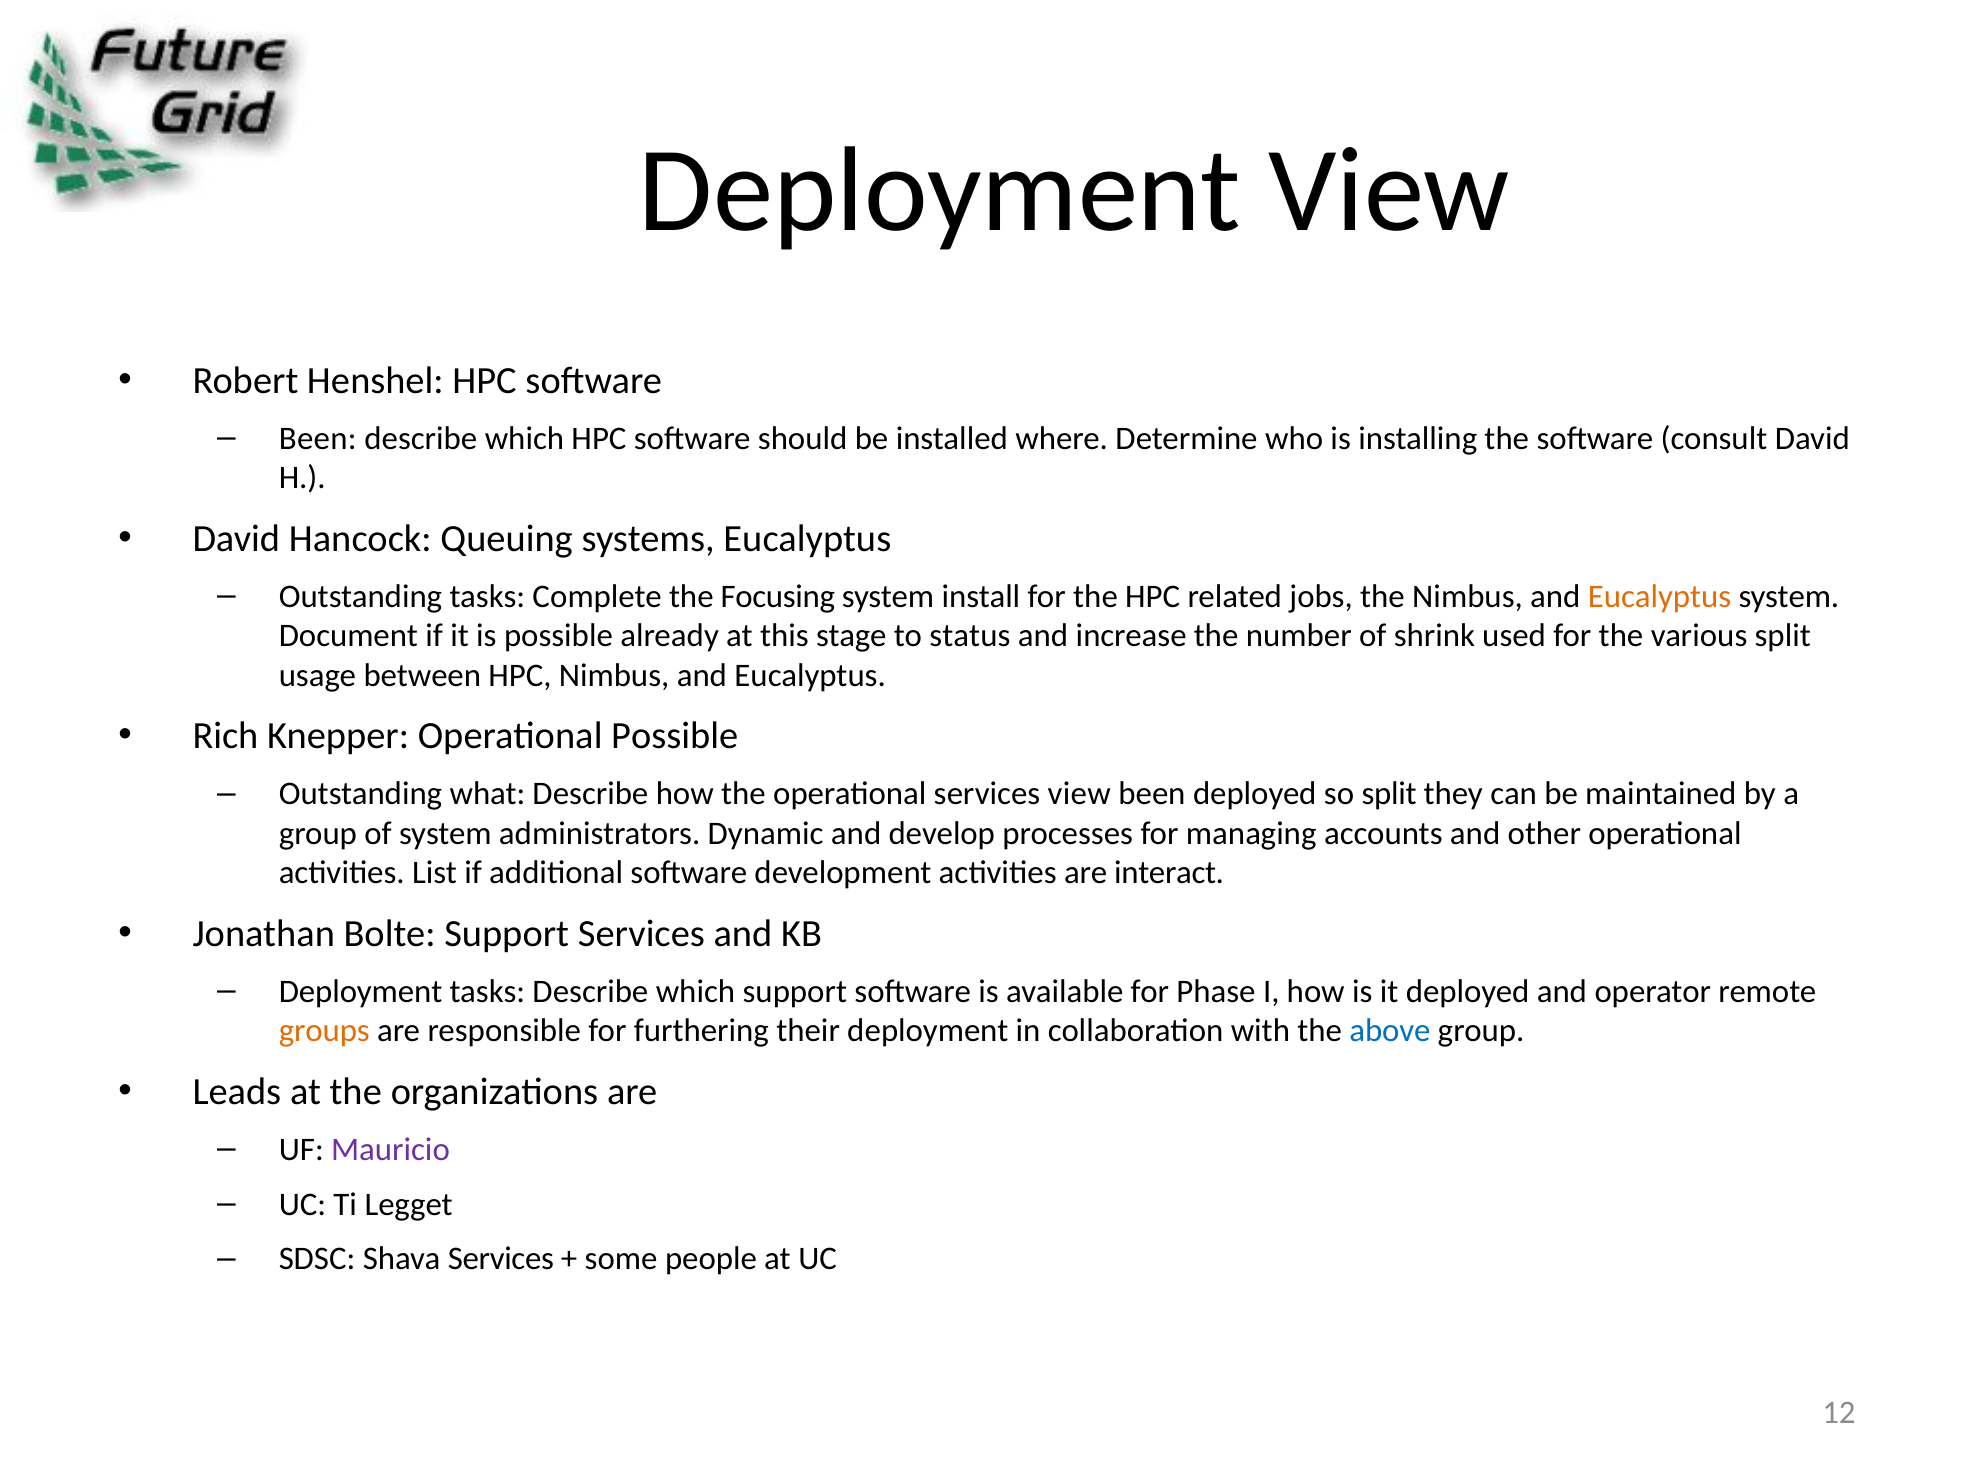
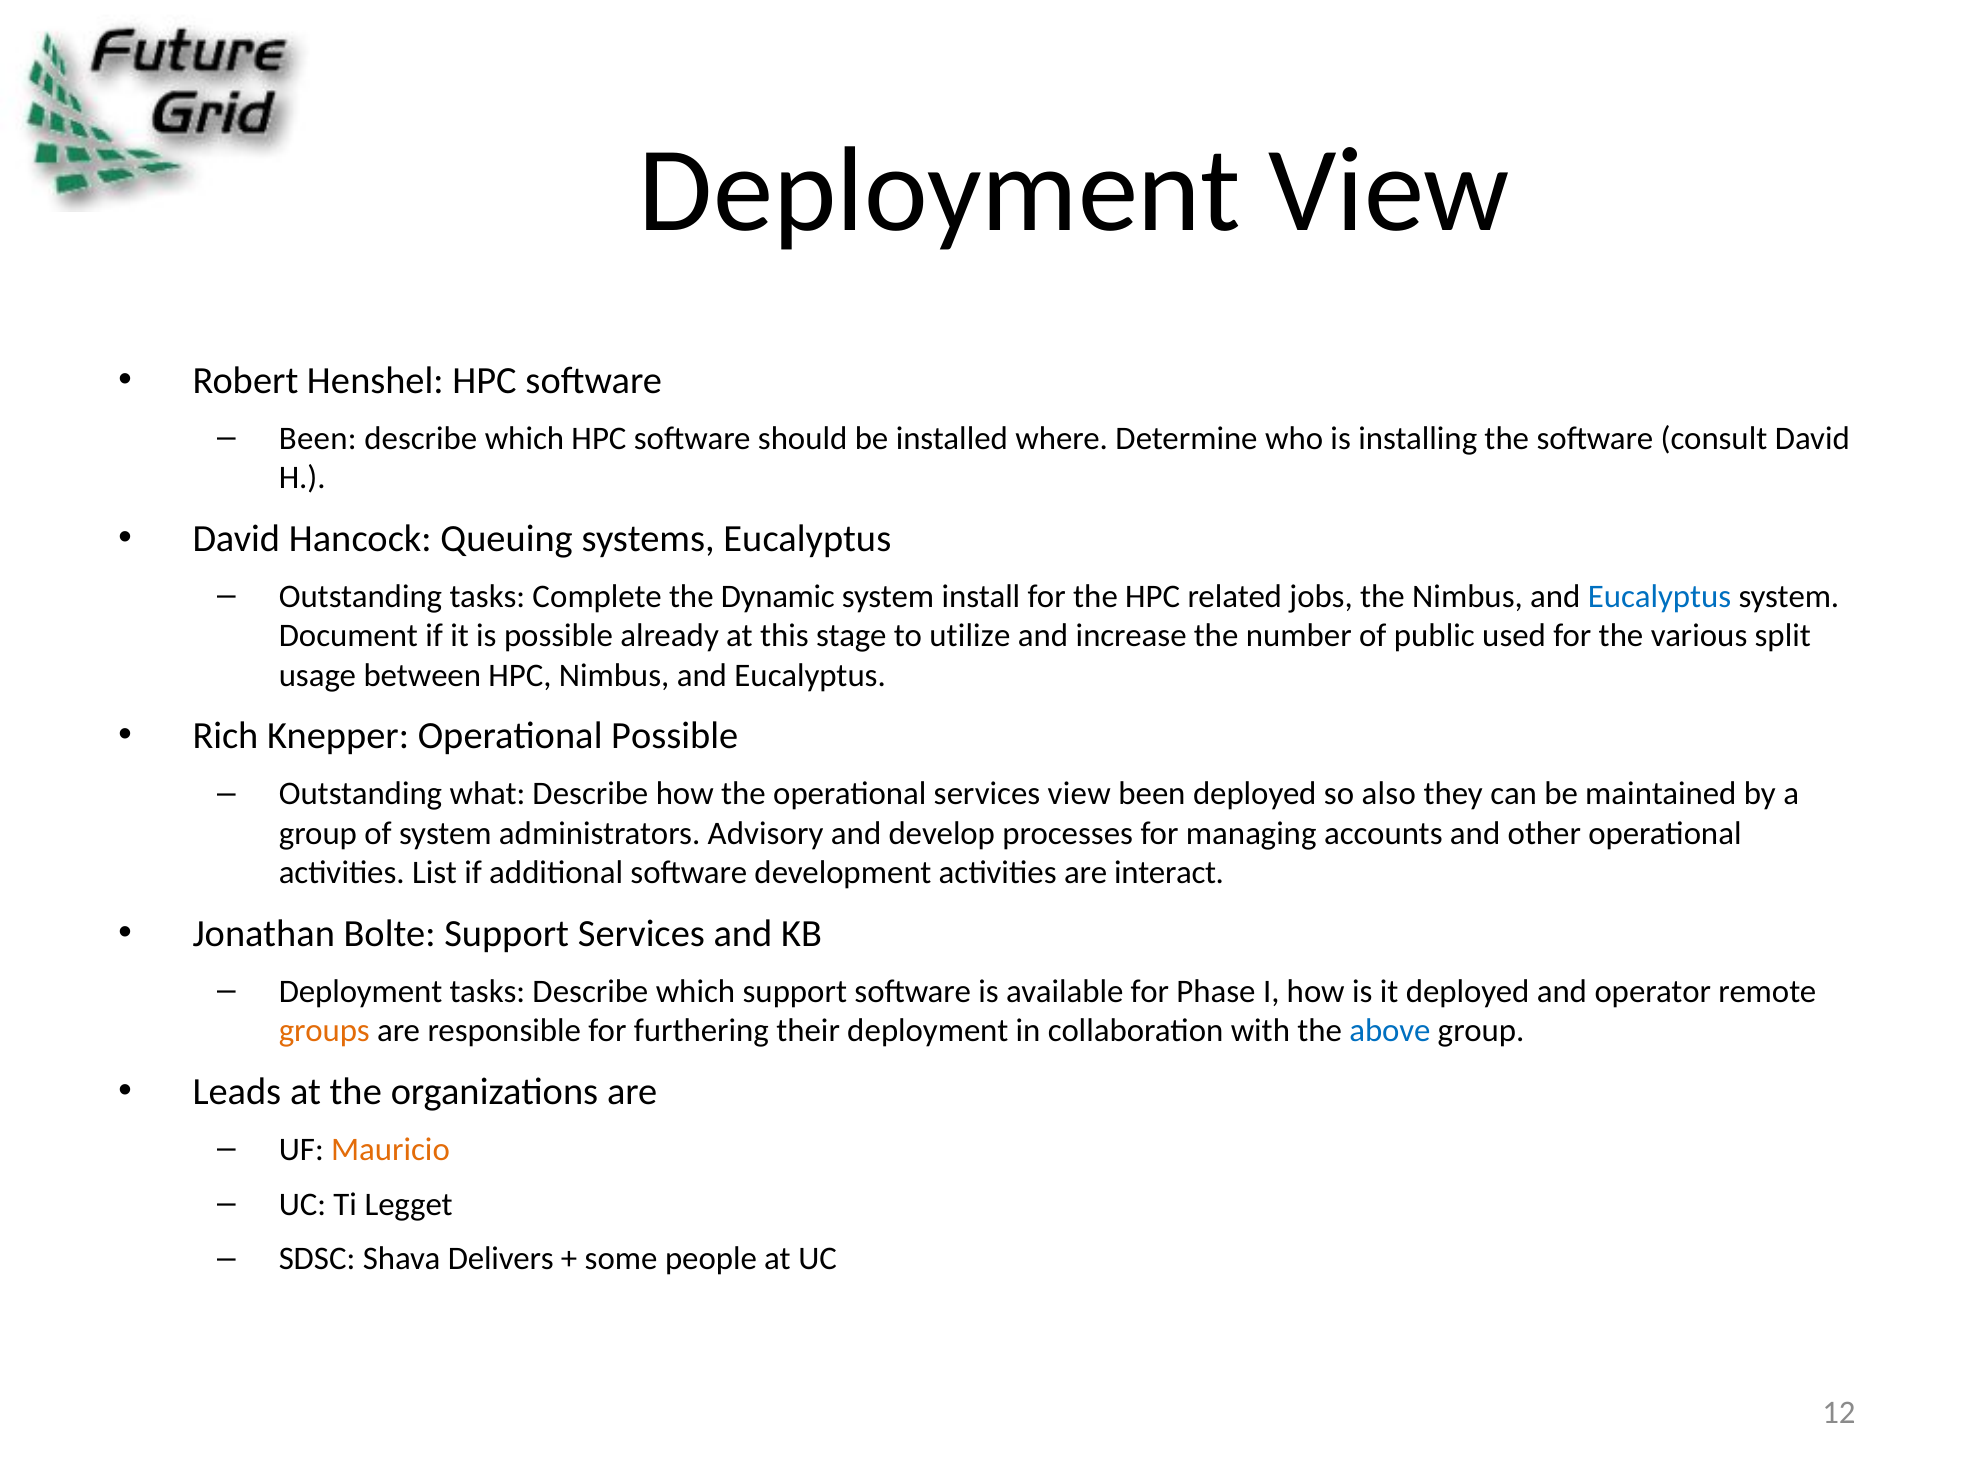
Focusing: Focusing -> Dynamic
Eucalyptus at (1659, 597) colour: orange -> blue
status: status -> utilize
shrink: shrink -> public
so split: split -> also
Dynamic: Dynamic -> Advisory
Mauricio colour: purple -> orange
Shava Services: Services -> Delivers
